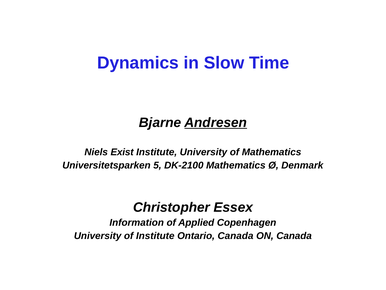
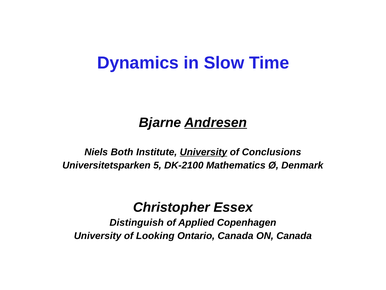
Exist: Exist -> Both
University at (203, 152) underline: none -> present
of Mathematics: Mathematics -> Conclusions
Information: Information -> Distinguish
of Institute: Institute -> Looking
